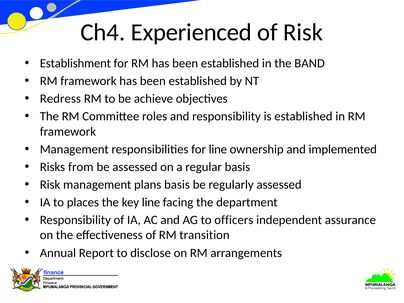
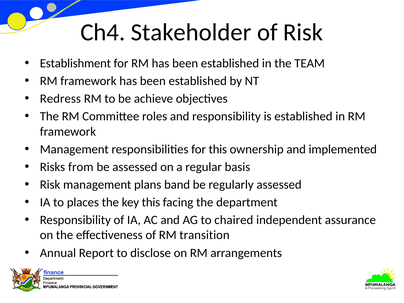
Experienced: Experienced -> Stakeholder
BAND: BAND -> TEAM
for line: line -> this
plans basis: basis -> band
key line: line -> this
officers: officers -> chaired
